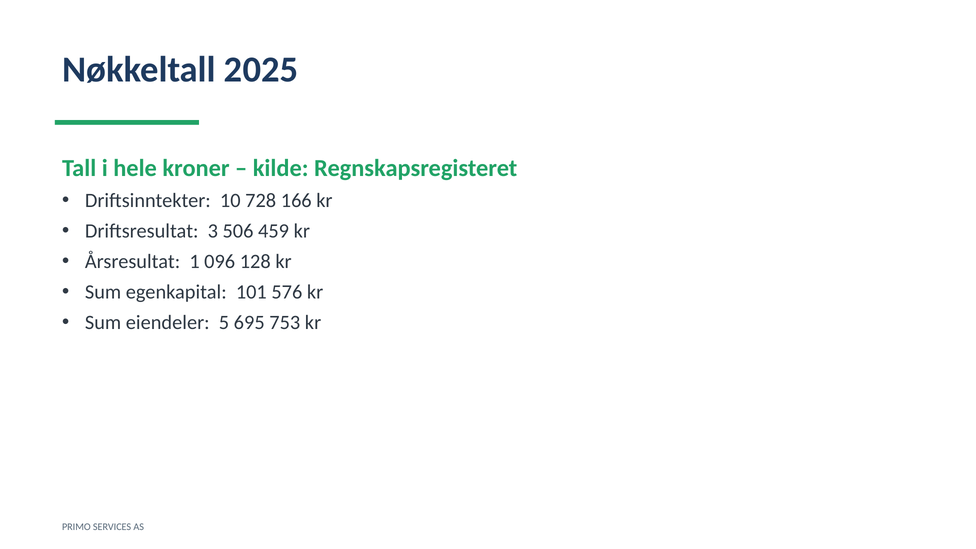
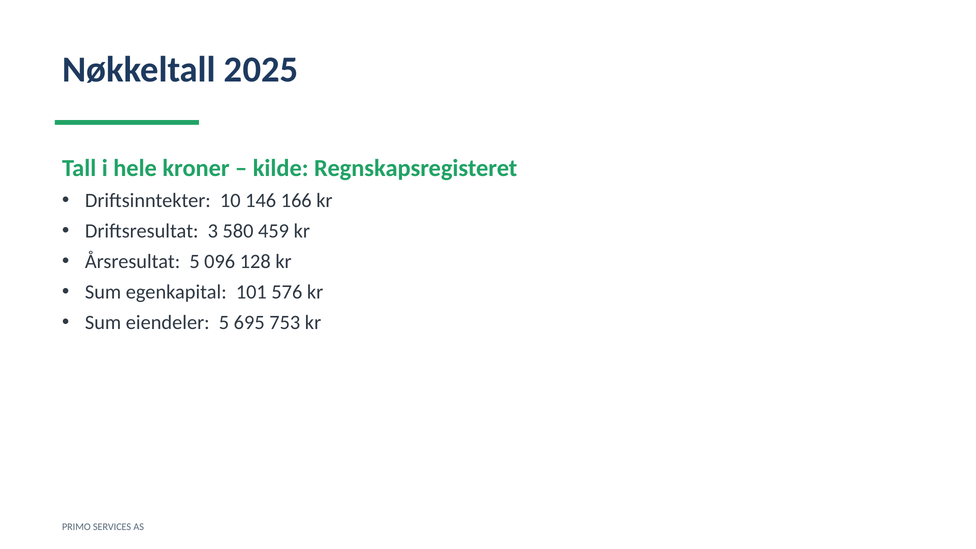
728: 728 -> 146
506: 506 -> 580
Årsresultat 1: 1 -> 5
